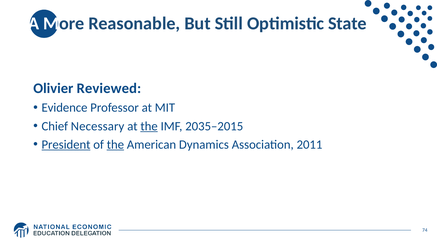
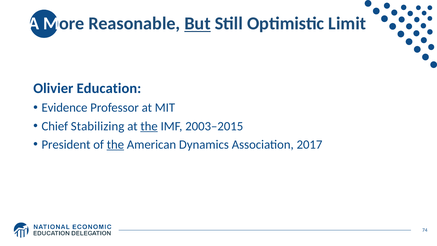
But underline: none -> present
State: State -> Limit
Reviewed: Reviewed -> Education
Necessary: Necessary -> Stabilizing
2035–2015: 2035–2015 -> 2003–2015
President underline: present -> none
2011: 2011 -> 2017
